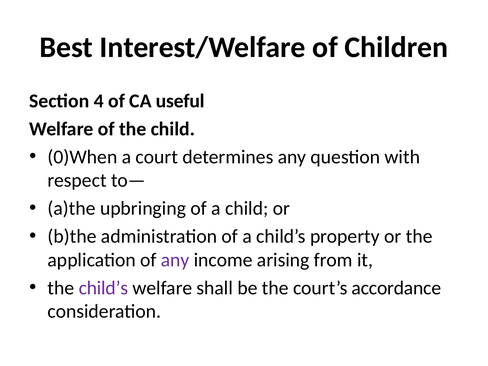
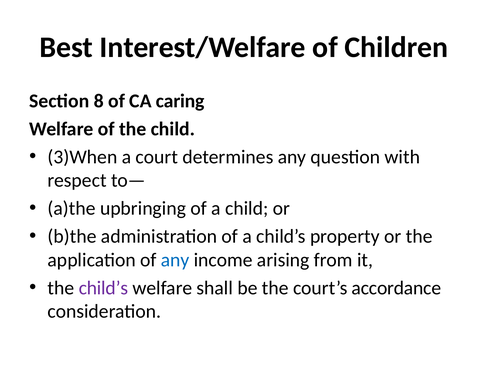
4: 4 -> 8
useful: useful -> caring
0)When: 0)When -> 3)When
any at (175, 260) colour: purple -> blue
